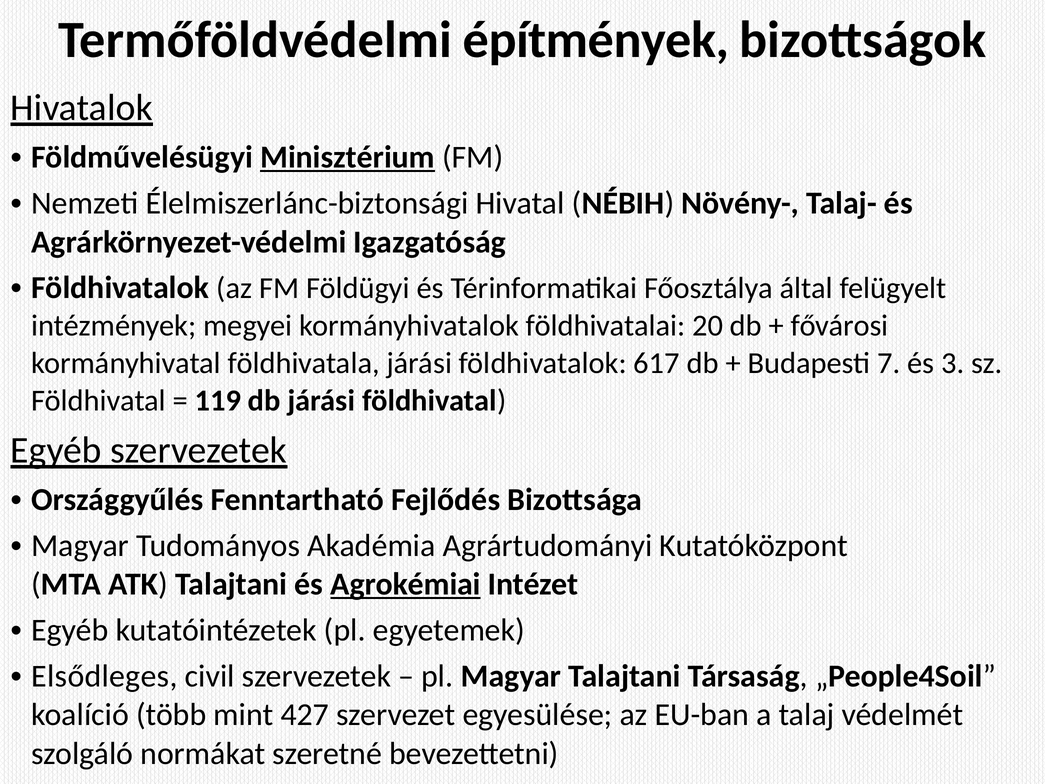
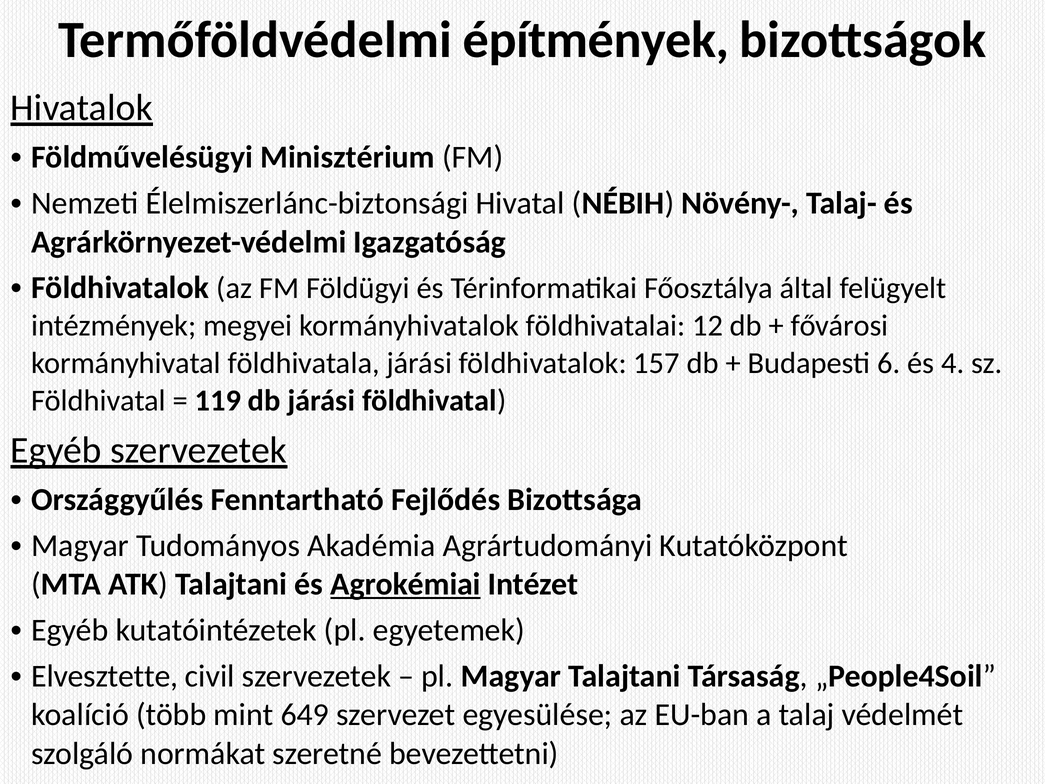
Minisztérium underline: present -> none
20: 20 -> 12
617: 617 -> 157
7: 7 -> 6
3: 3 -> 4
Elsődleges: Elsődleges -> Elvesztette
427: 427 -> 649
